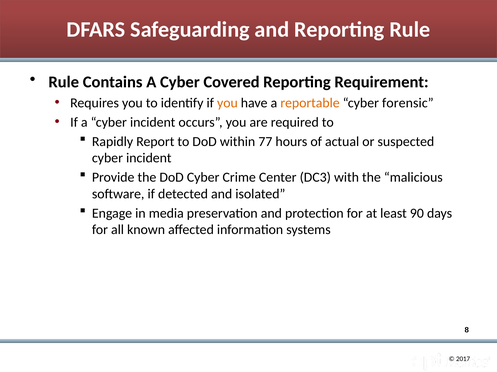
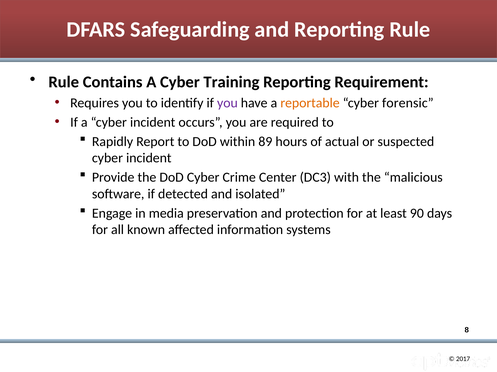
Covered: Covered -> Training
you at (227, 103) colour: orange -> purple
77: 77 -> 89
